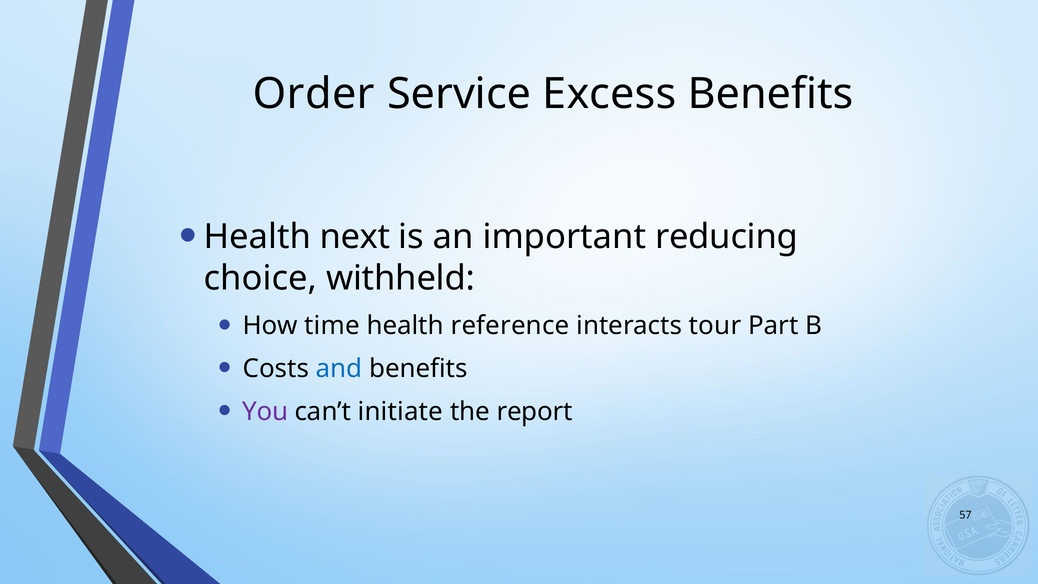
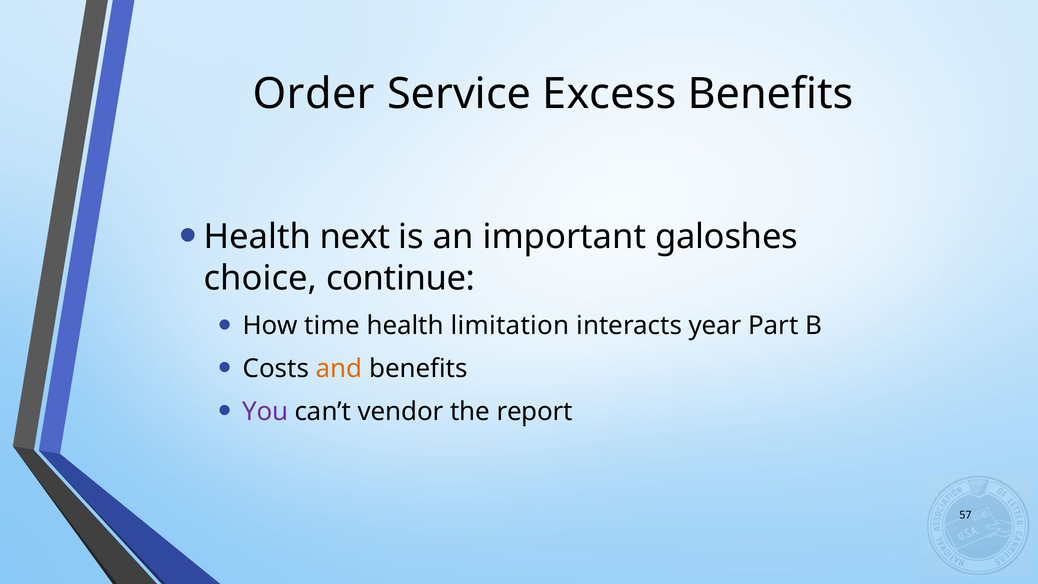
reducing: reducing -> galoshes
withheld: withheld -> continue
reference: reference -> limitation
tour: tour -> year
and colour: blue -> orange
initiate: initiate -> vendor
